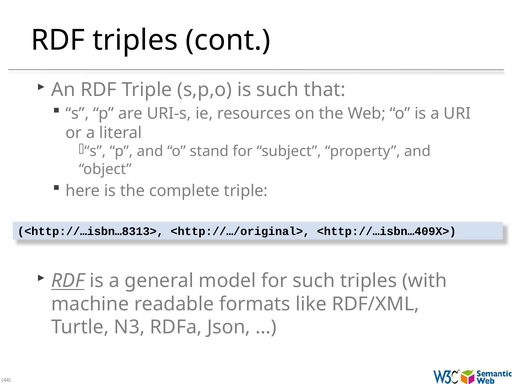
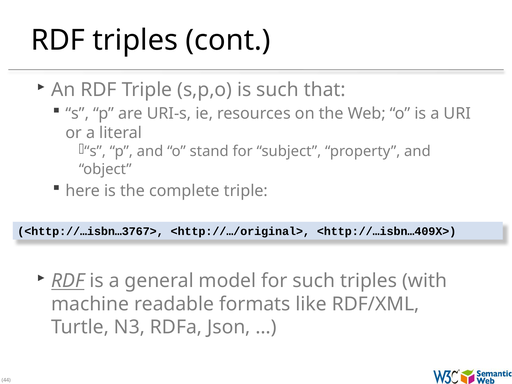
<http://…isbn…8313>: <http://…isbn…8313> -> <http://…isbn…3767>
